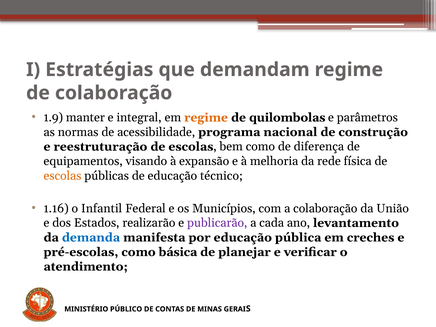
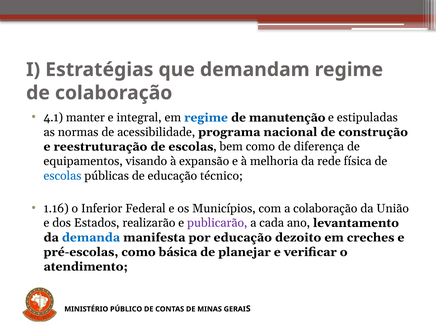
1.9: 1.9 -> 4.1
regime at (206, 118) colour: orange -> blue
quilombolas: quilombolas -> manutenção
parâmetros: parâmetros -> estipuladas
escolas at (62, 176) colour: orange -> blue
Infantil: Infantil -> Inferior
pública: pública -> dezoito
